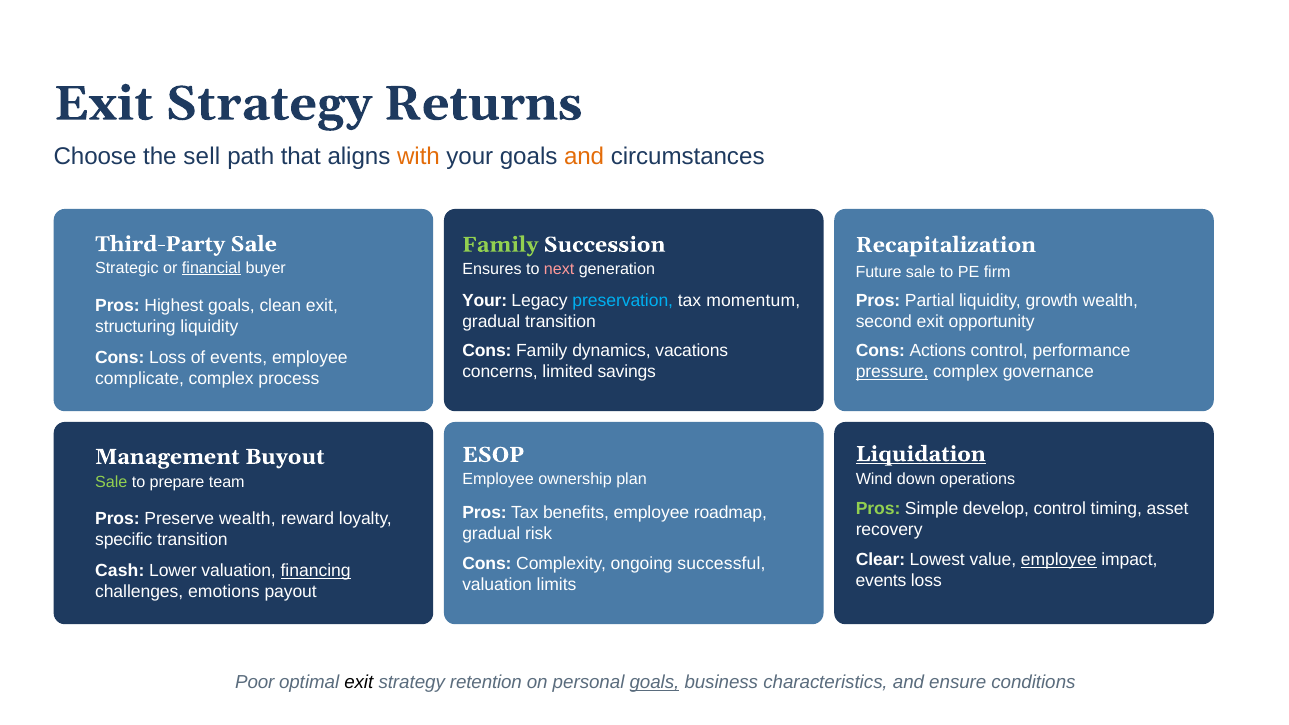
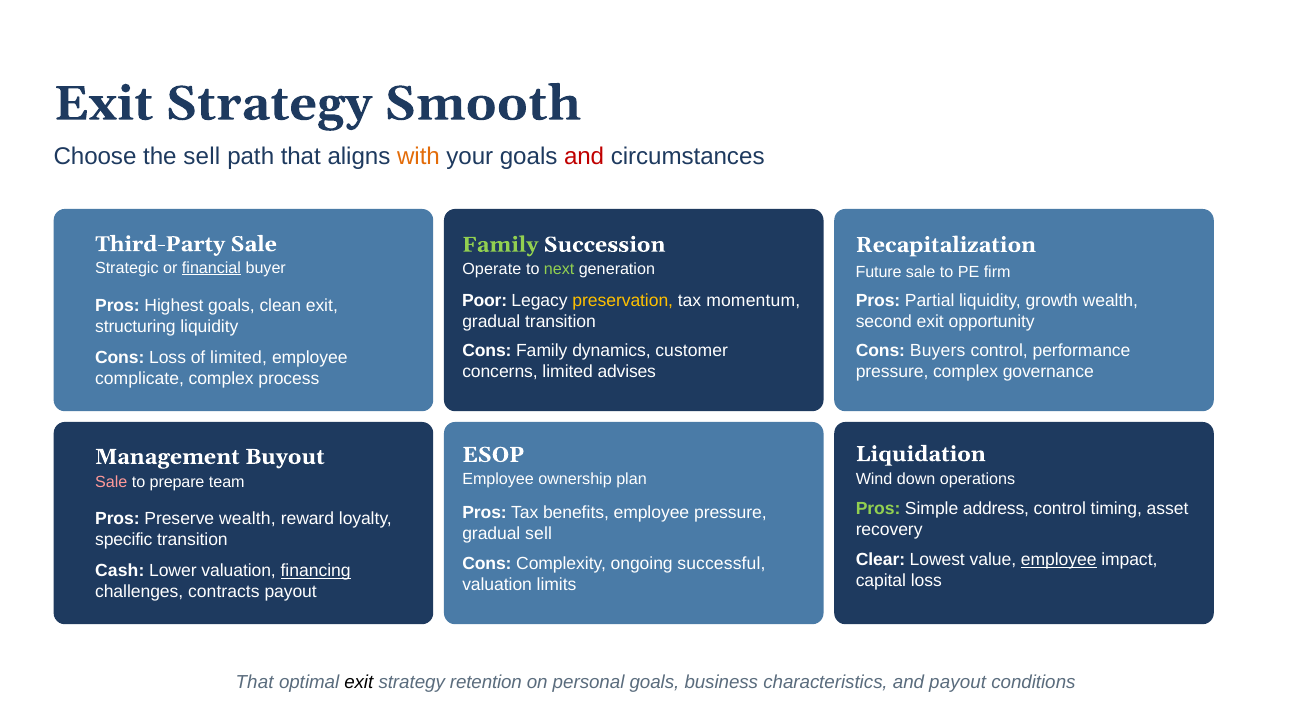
Returns: Returns -> Smooth
and at (584, 156) colour: orange -> red
Ensures: Ensures -> Operate
next colour: pink -> light green
Your at (485, 301): Your -> Poor
preservation colour: light blue -> yellow
vacations: vacations -> customer
Actions: Actions -> Buyers
of events: events -> limited
savings: savings -> advises
pressure at (892, 372) underline: present -> none
Liquidation underline: present -> none
Sale at (111, 482) colour: light green -> pink
develop: develop -> address
employee roadmap: roadmap -> pressure
gradual risk: risk -> sell
events at (881, 581): events -> capital
emotions: emotions -> contracts
Poor at (255, 683): Poor -> That
goals at (654, 683) underline: present -> none
and ensure: ensure -> payout
